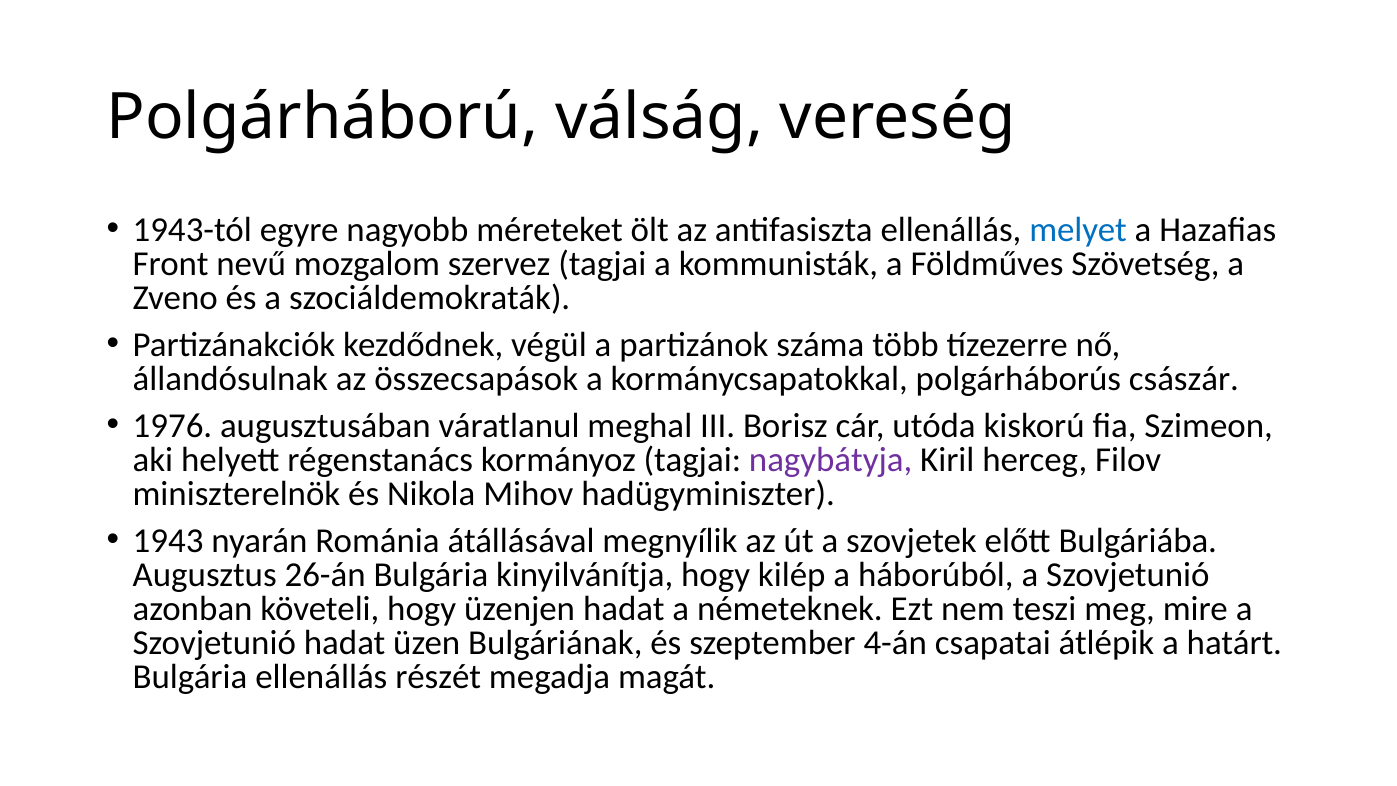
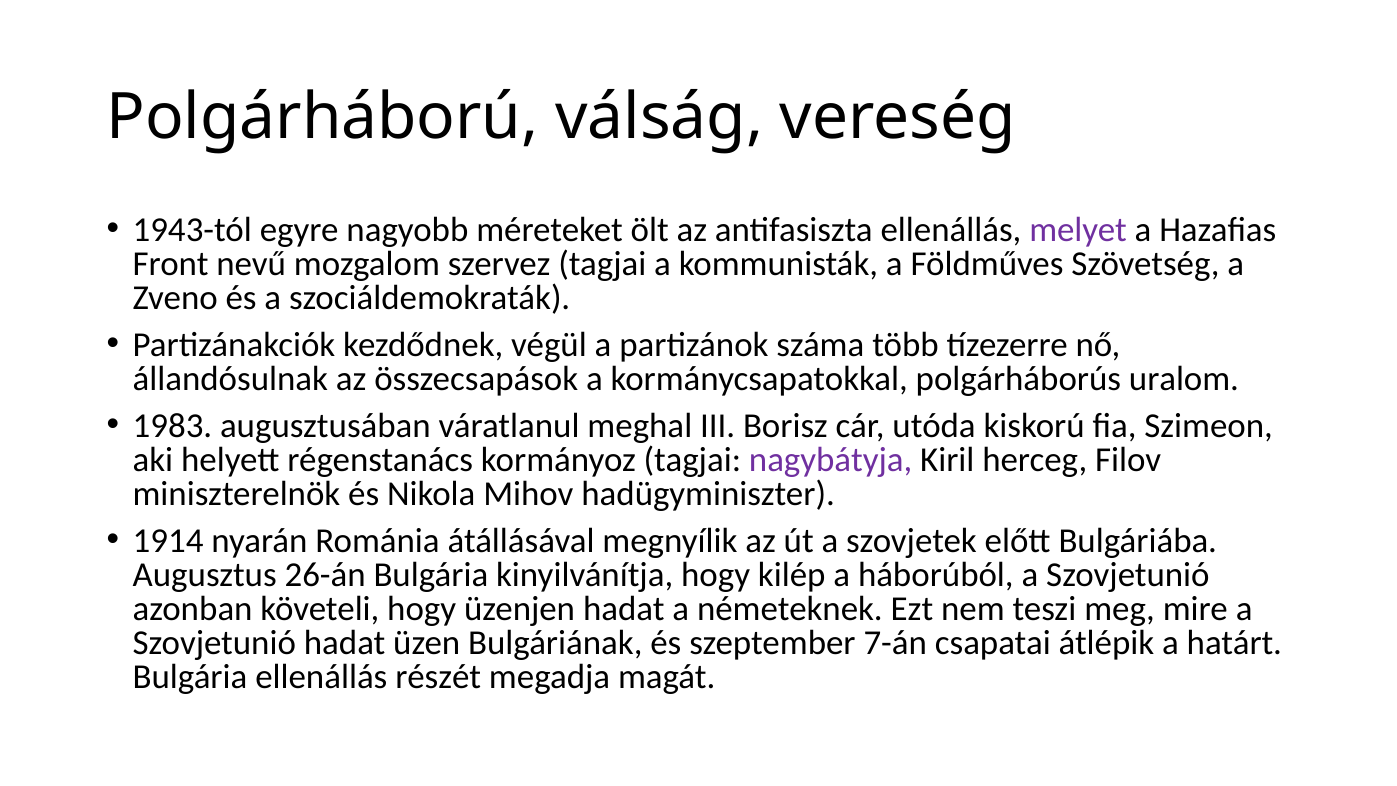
melyet colour: blue -> purple
császár: császár -> uralom
1976: 1976 -> 1983
1943: 1943 -> 1914
4-án: 4-án -> 7-án
